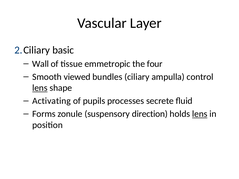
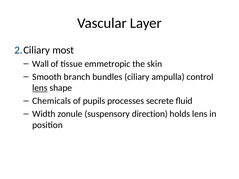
basic: basic -> most
four: four -> skin
viewed: viewed -> branch
Activating: Activating -> Chemicals
Forms: Forms -> Width
lens at (200, 114) underline: present -> none
